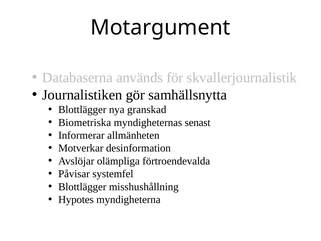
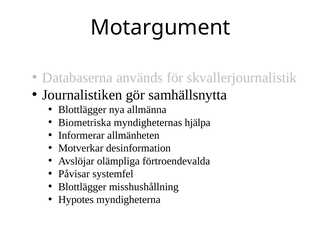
granskad: granskad -> allmänna
senast: senast -> hjälpa
